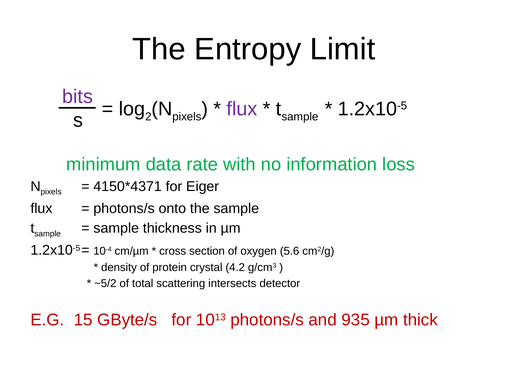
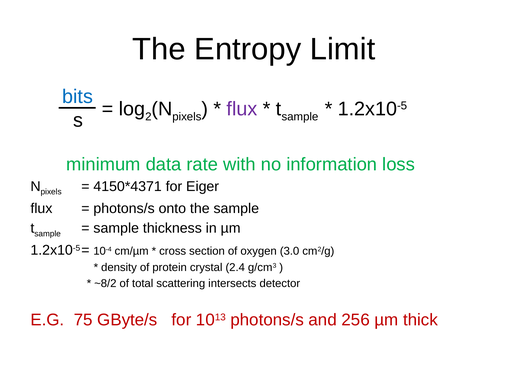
bits colour: purple -> blue
5.6: 5.6 -> 3.0
4.2: 4.2 -> 2.4
~5/2: ~5/2 -> ~8/2
15: 15 -> 75
935: 935 -> 256
